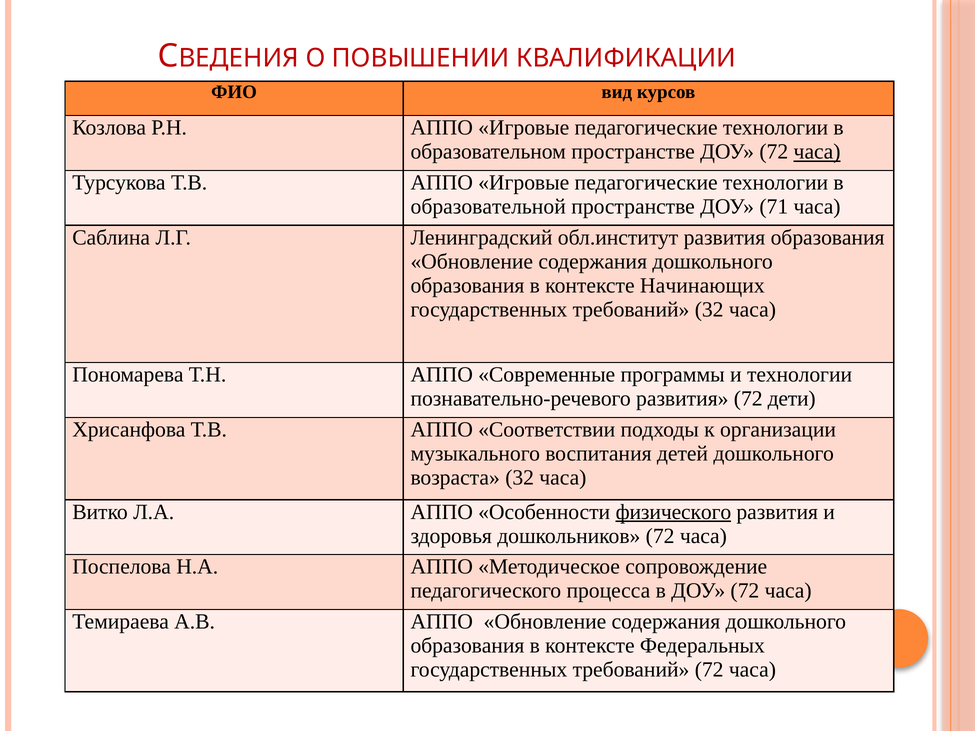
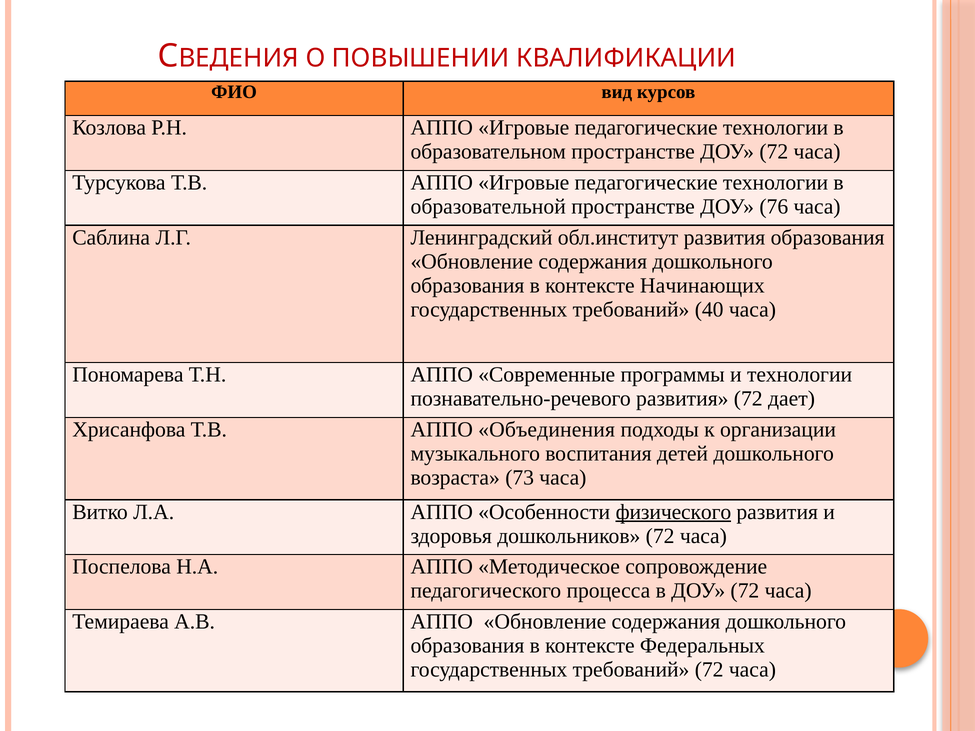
часа at (817, 152) underline: present -> none
71: 71 -> 76
требований 32: 32 -> 40
дети: дети -> дает
Соответствии: Соответствии -> Объединения
возраста 32: 32 -> 73
